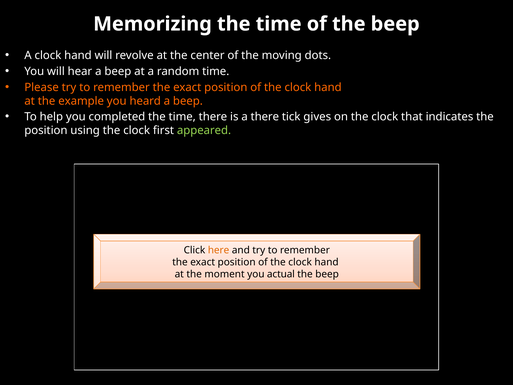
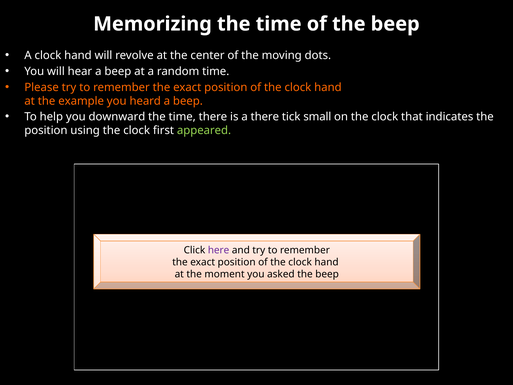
completed: completed -> downward
gives: gives -> small
here colour: orange -> purple
actual: actual -> asked
